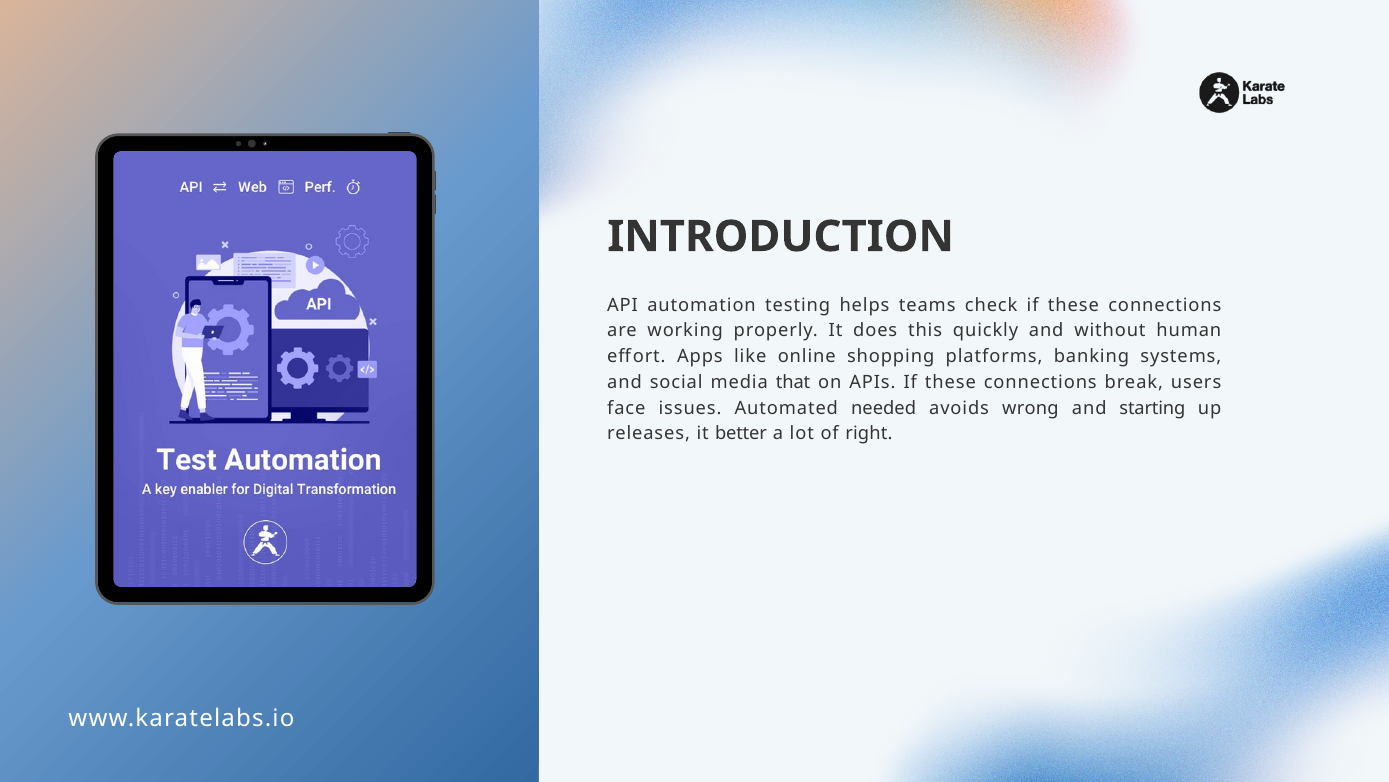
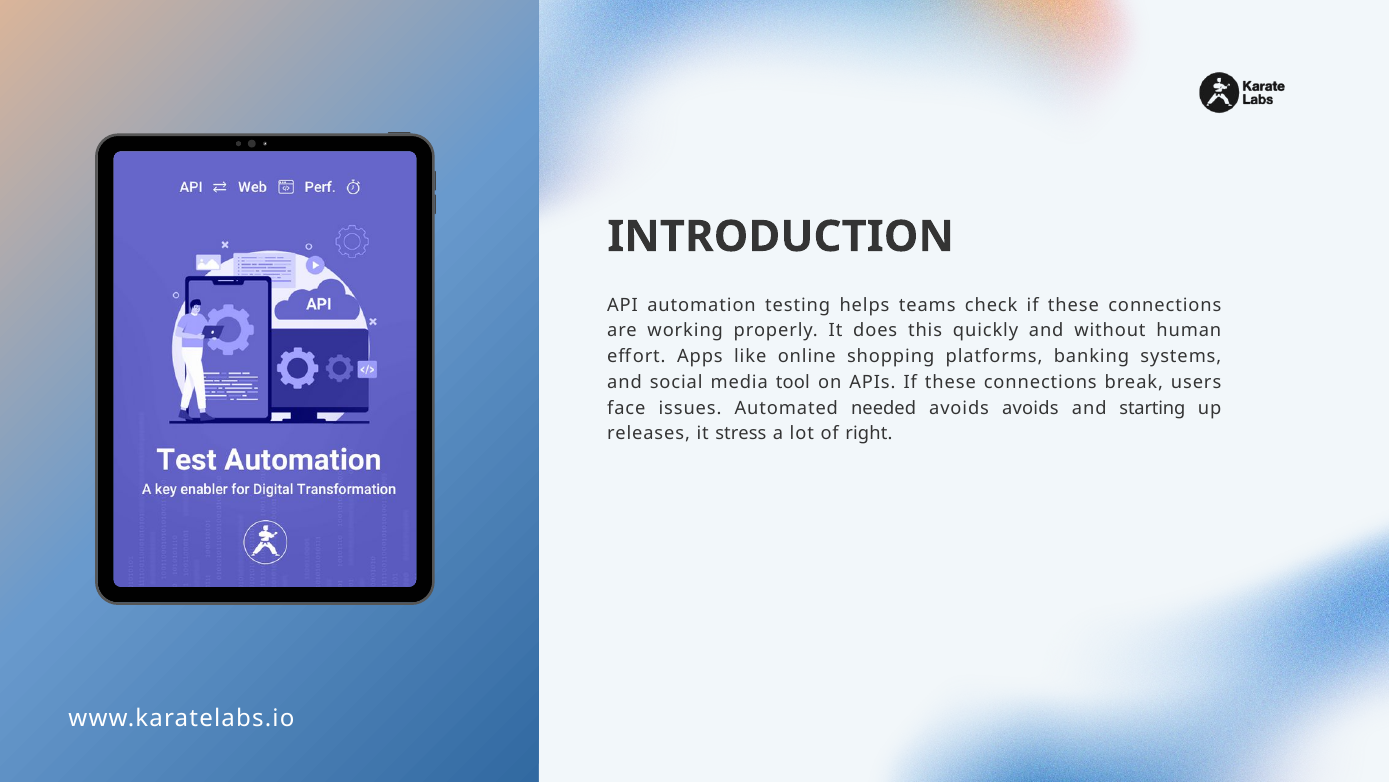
that: that -> tool
avoids wrong: wrong -> avoids
better: better -> stress
